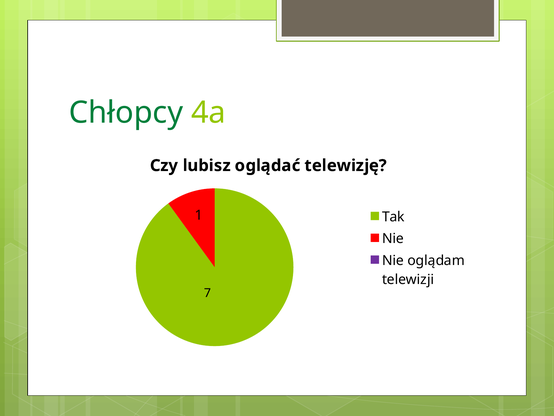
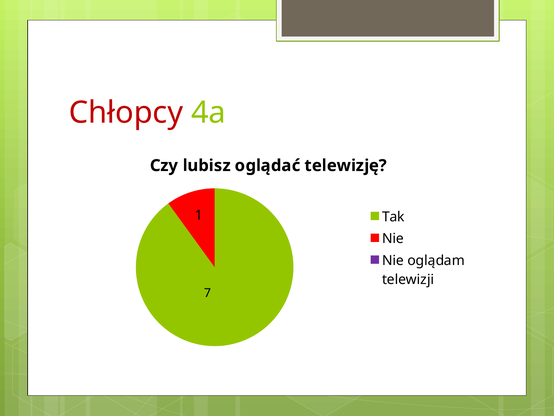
Chłopcy colour: green -> red
